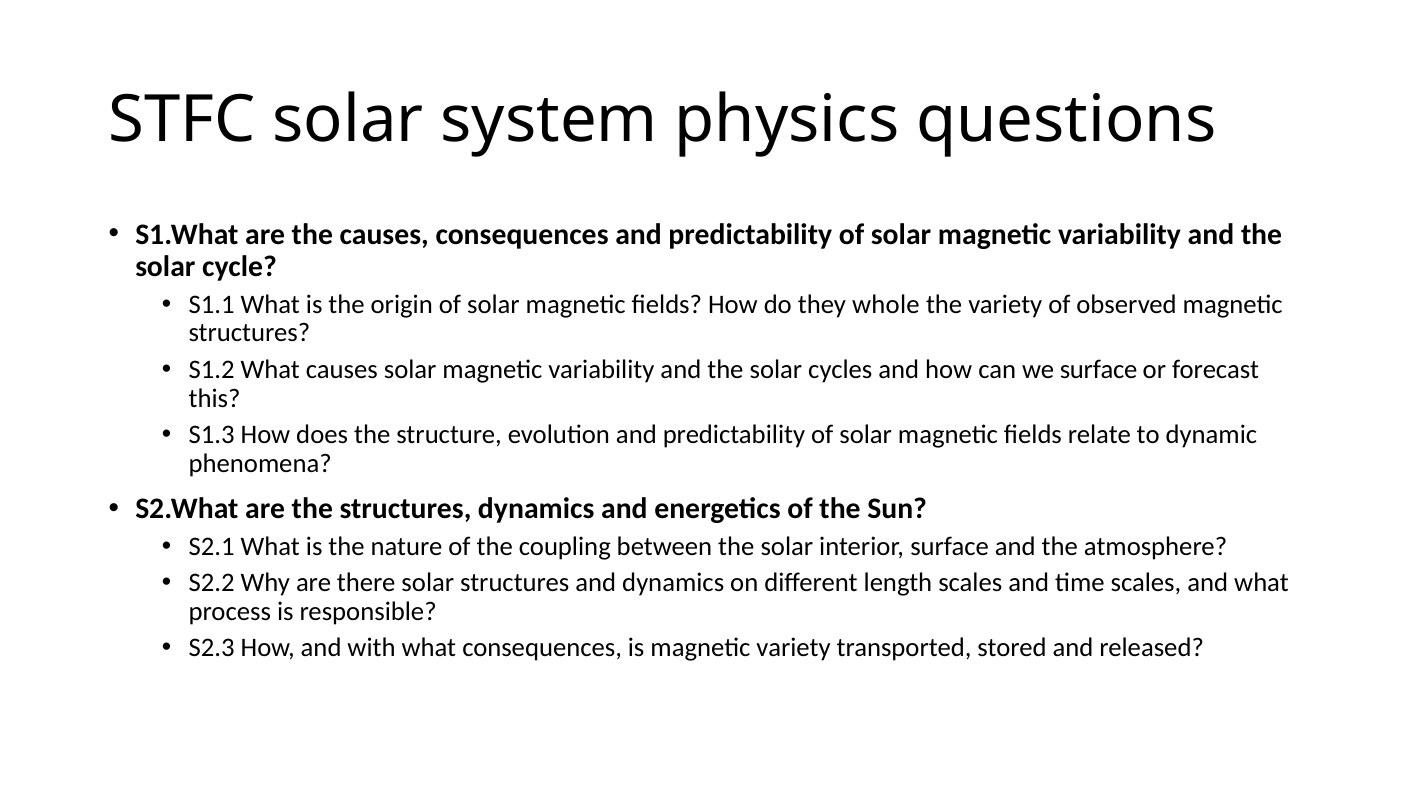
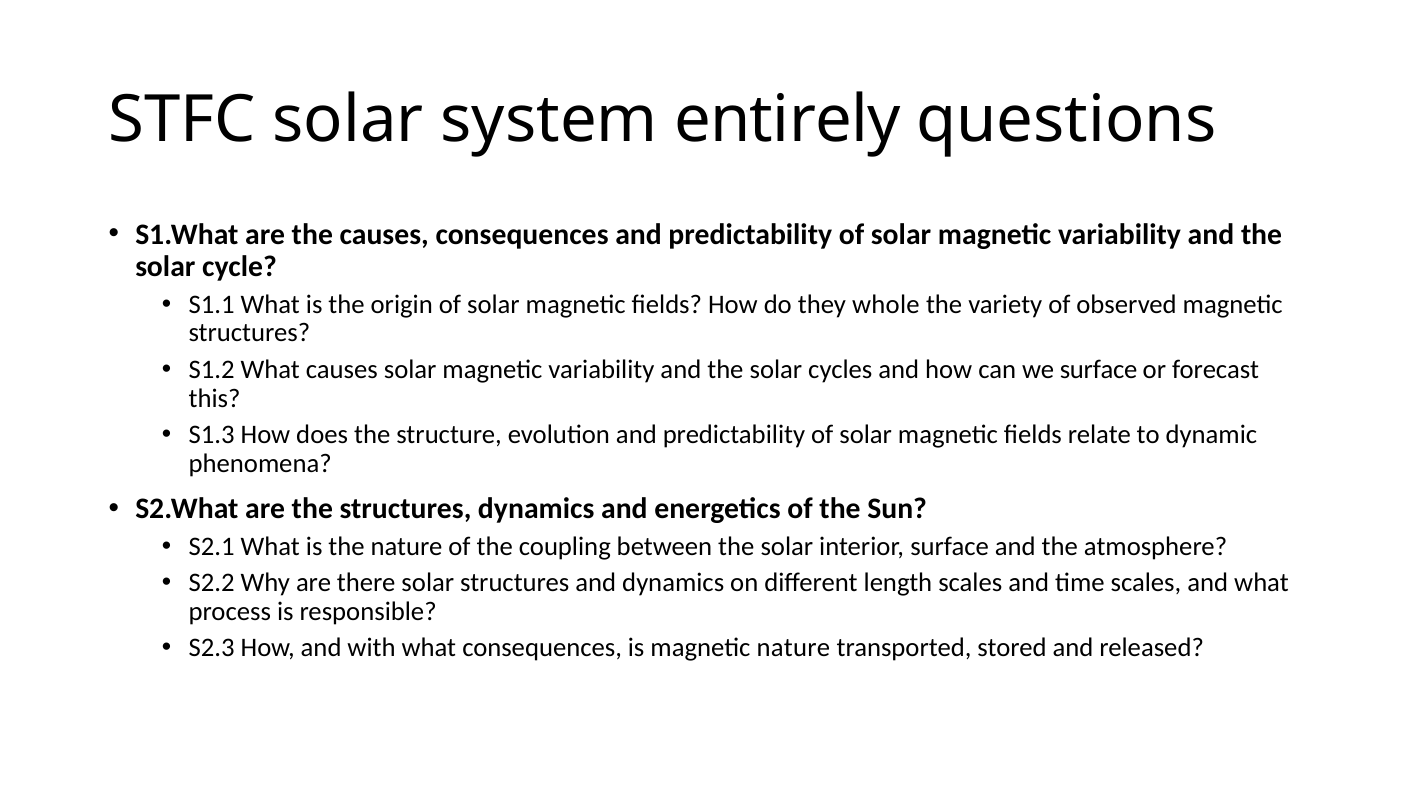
physics: physics -> entirely
magnetic variety: variety -> nature
